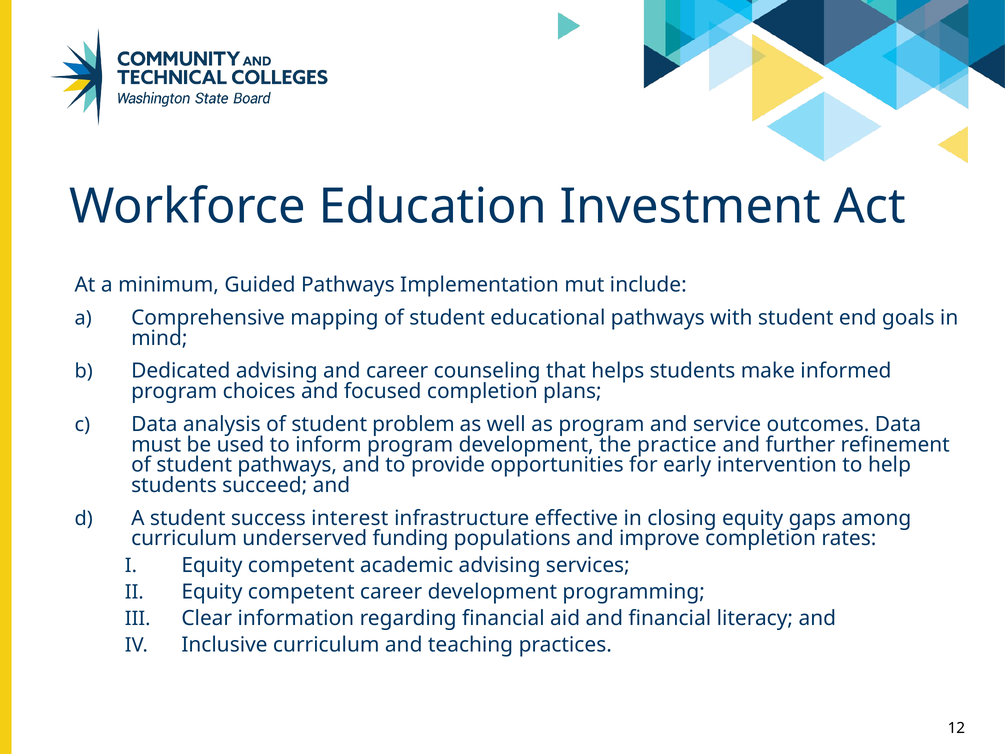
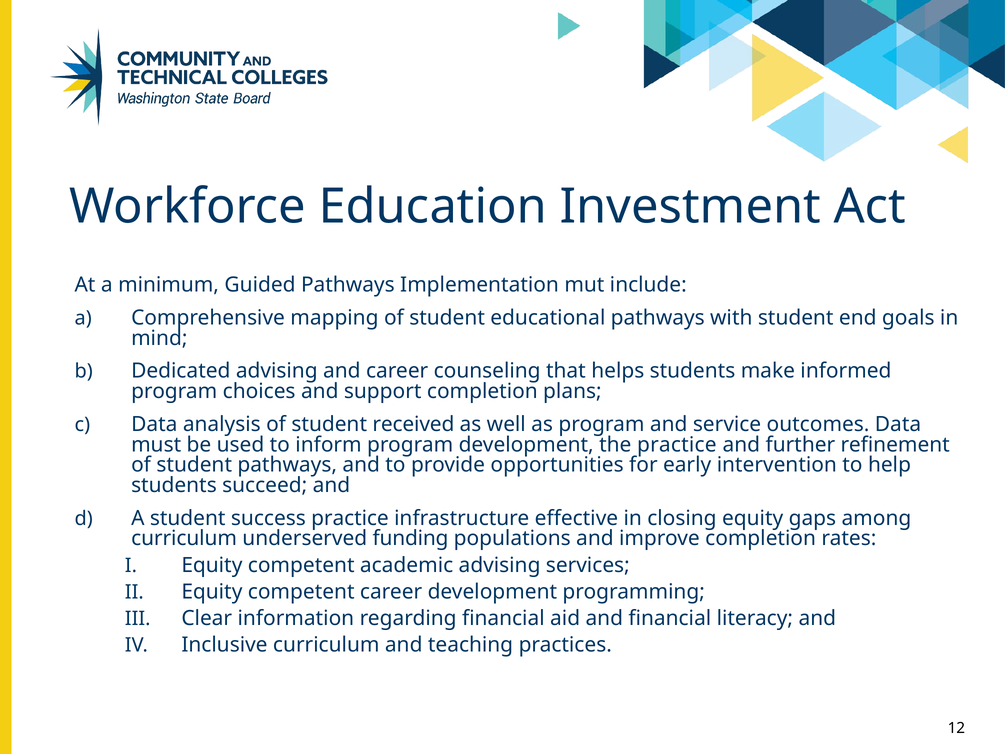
focused: focused -> support
problem: problem -> received
success interest: interest -> practice
